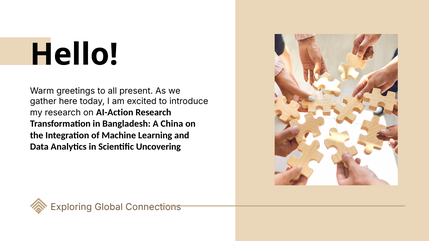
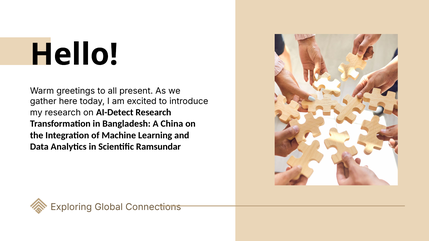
AI-Action: AI-Action -> AI-Detect
Uncovering: Uncovering -> Ramsundar
